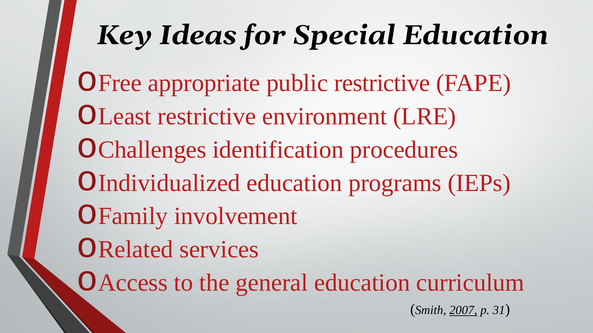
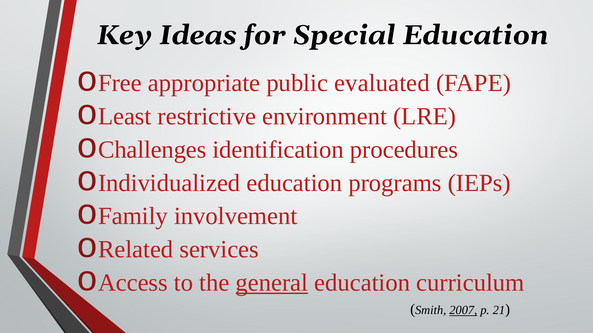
public restrictive: restrictive -> evaluated
general underline: none -> present
31: 31 -> 21
